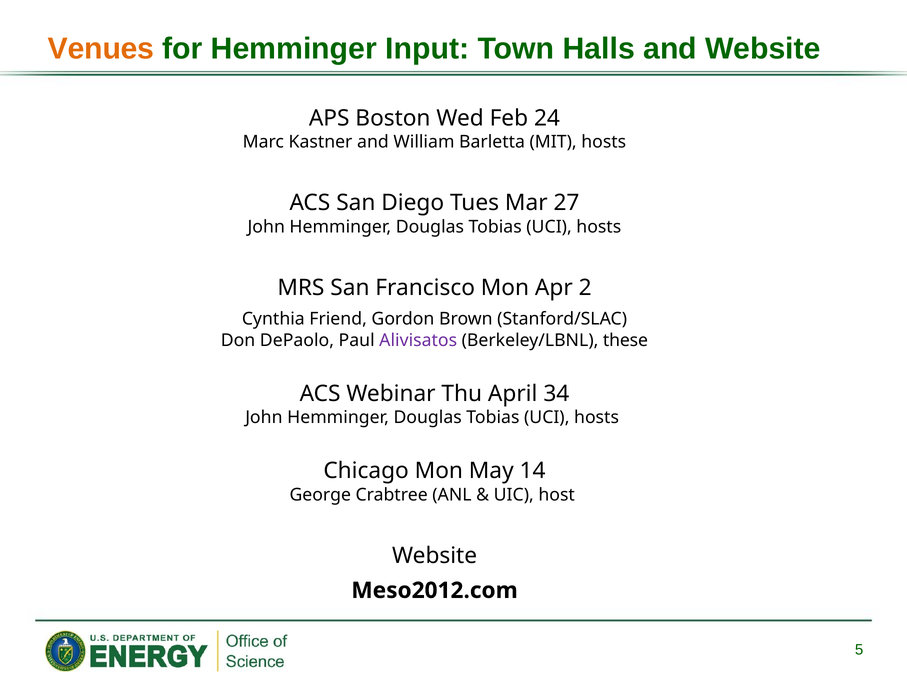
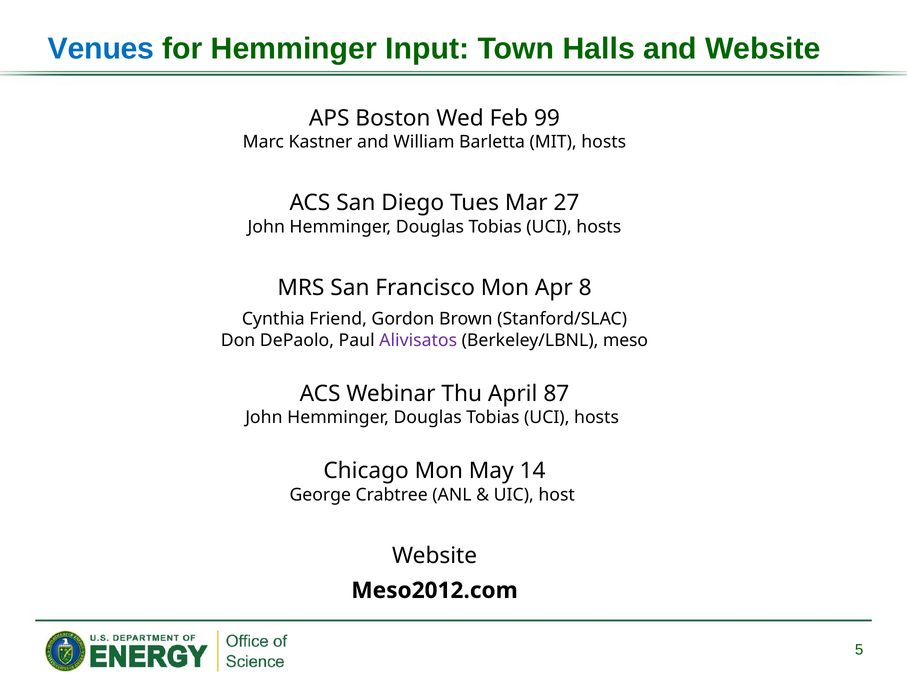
Venues colour: orange -> blue
24: 24 -> 99
2: 2 -> 8
these: these -> meso
34: 34 -> 87
